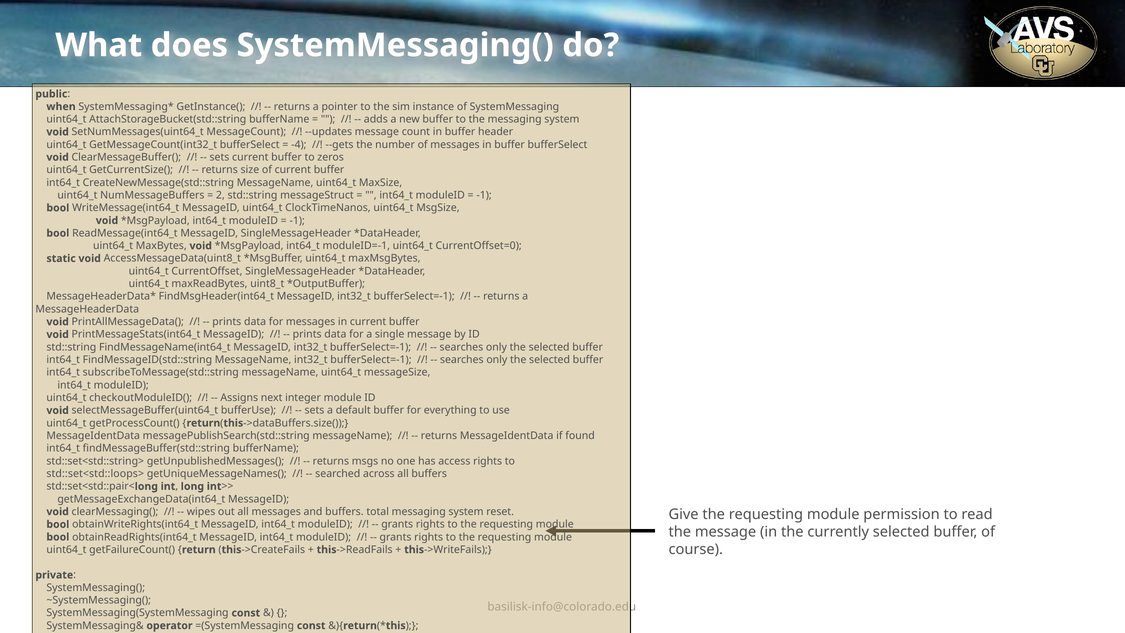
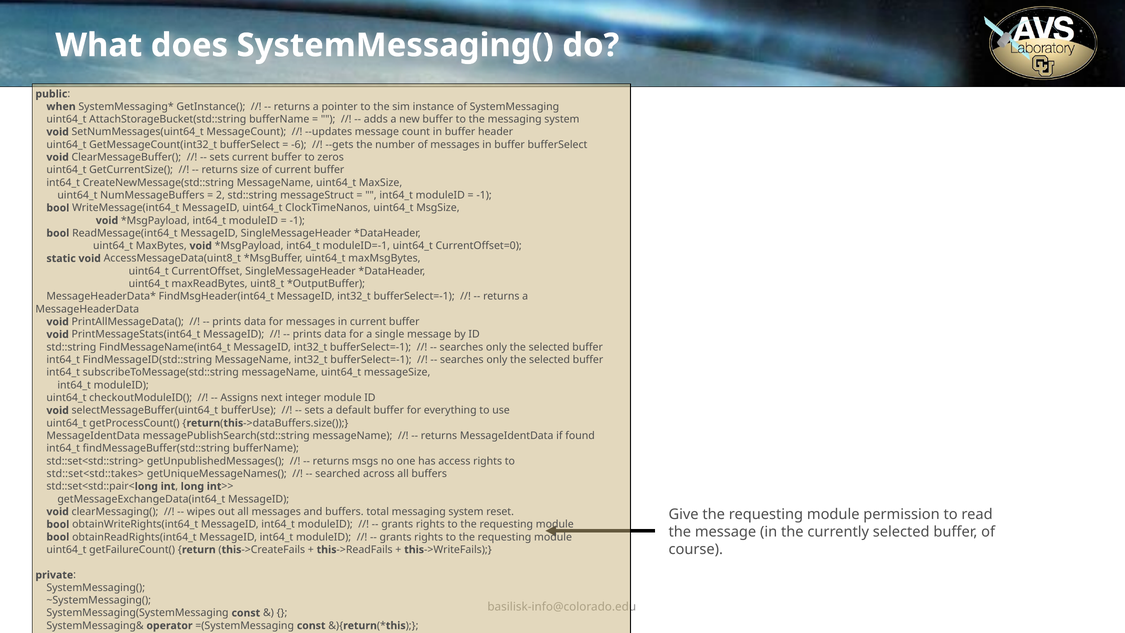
-4: -4 -> -6
std::set<std::loops>: std::set<std::loops> -> std::set<std::takes>
